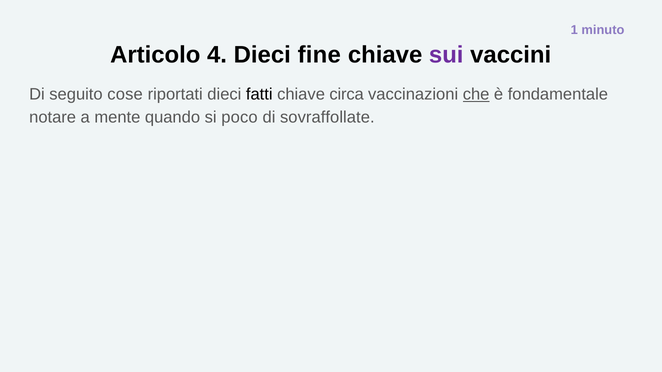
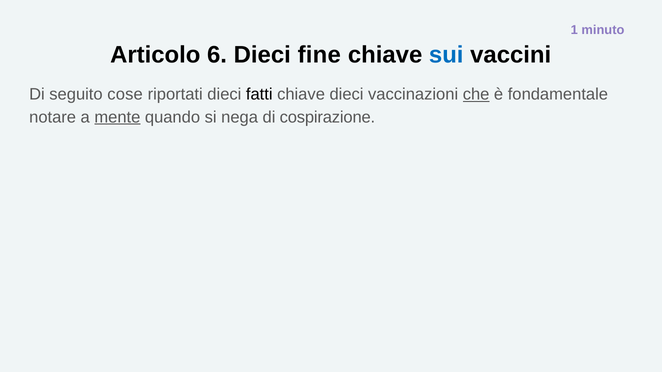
4: 4 -> 6
sui colour: purple -> blue
chiave circa: circa -> dieci
mente underline: none -> present
poco: poco -> nega
sovraffollate: sovraffollate -> cospirazione
